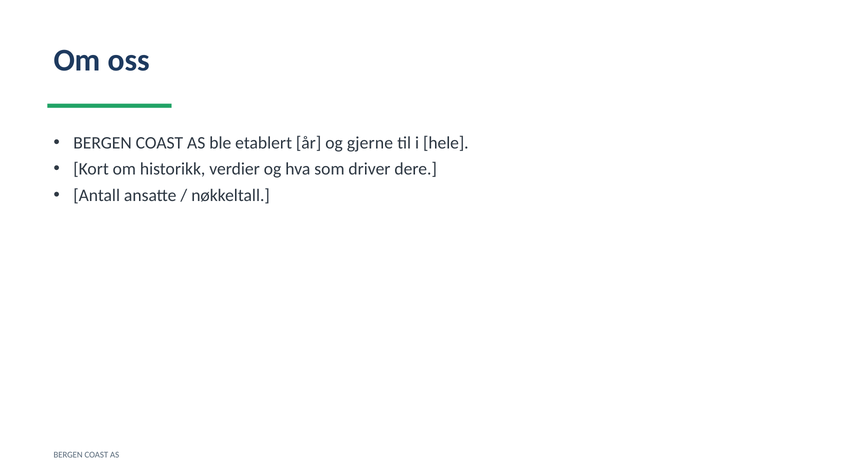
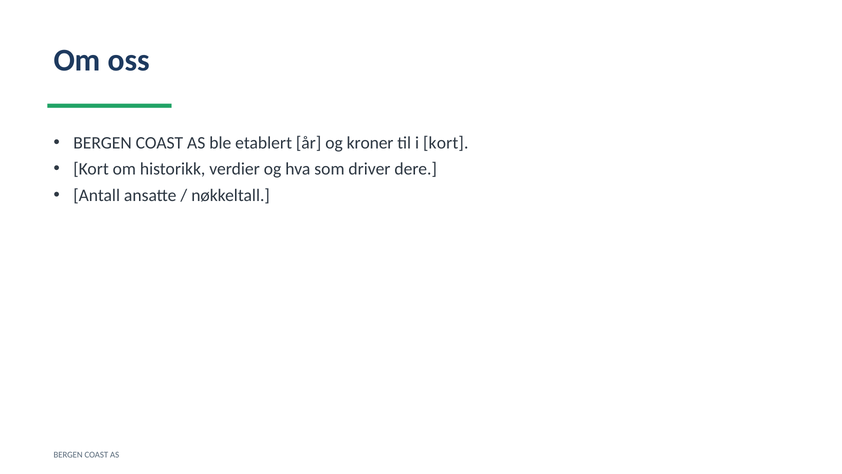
gjerne: gjerne -> kroner
i hele: hele -> kort
